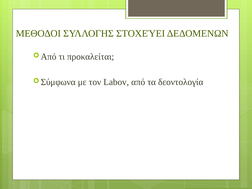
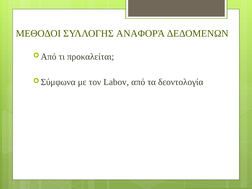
ΣΤΟΧΕΎΕΙ: ΣΤΟΧΕΎΕΙ -> ΑΝΑΦΟΡΆ
